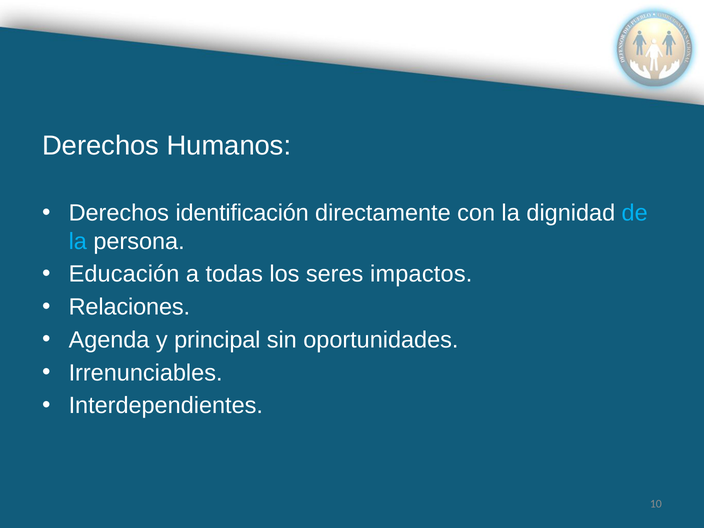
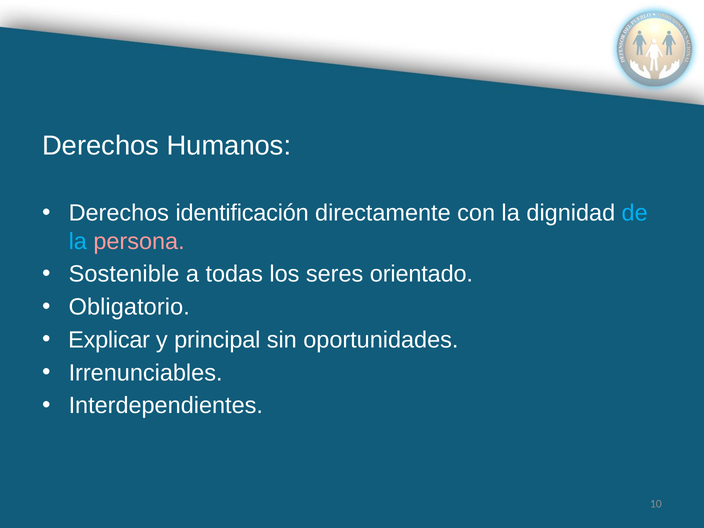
persona colour: white -> pink
Educación: Educación -> Sostenible
impactos: impactos -> orientado
Relaciones: Relaciones -> Obligatorio
Agenda: Agenda -> Explicar
